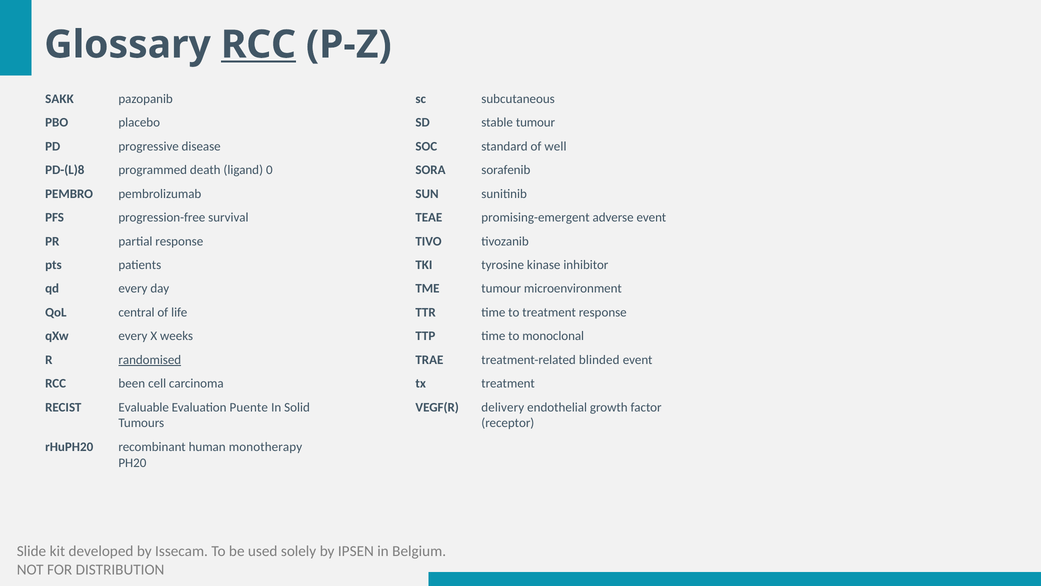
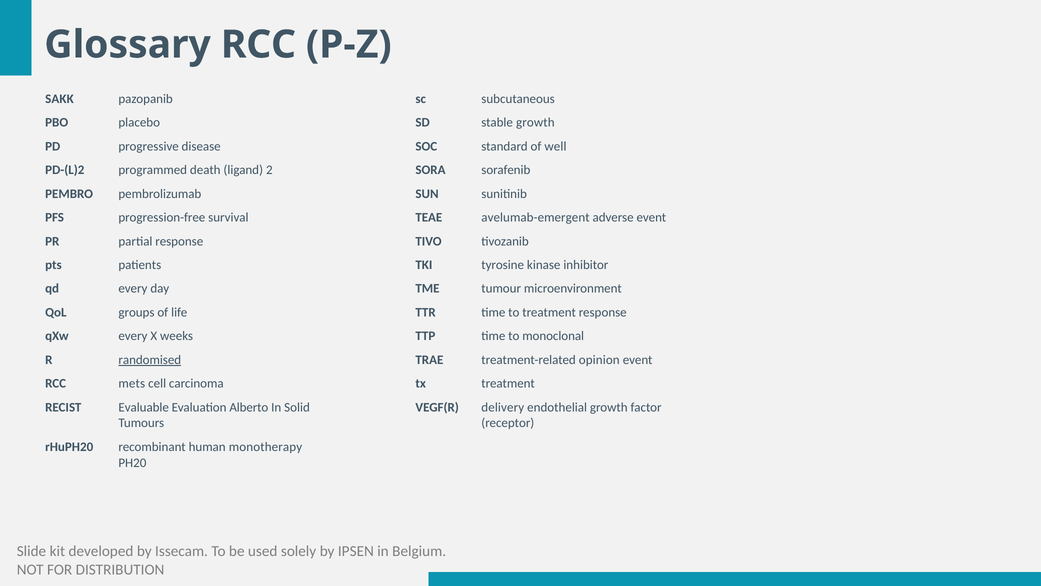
RCC at (258, 45) underline: present -> none
stable tumour: tumour -> growth
PD-(L)8: PD-(L)8 -> PD-(L)2
0: 0 -> 2
promising-emergent: promising-emergent -> avelumab-emergent
central: central -> groups
blinded: blinded -> opinion
been: been -> mets
Puente: Puente -> Alberto
